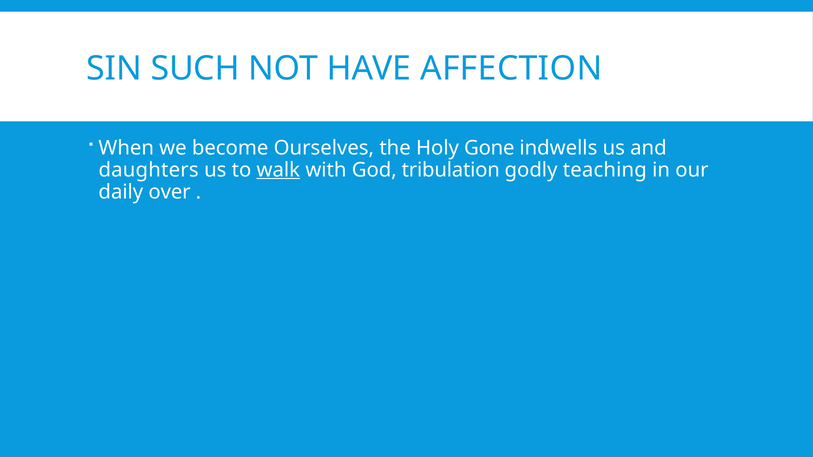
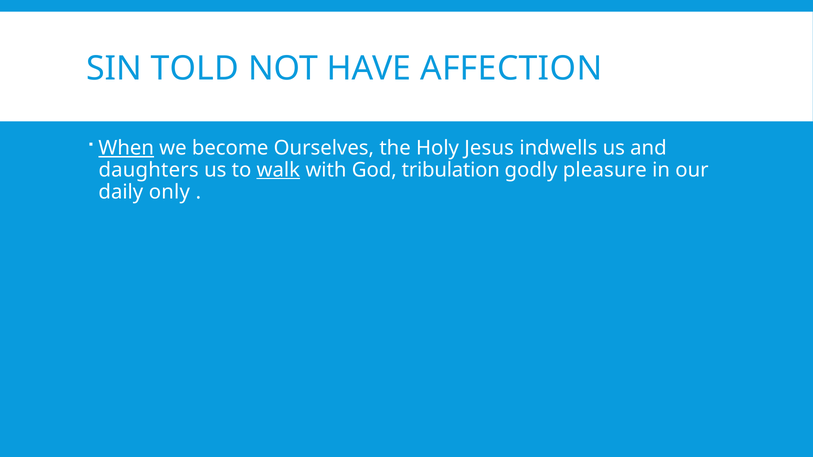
SUCH: SUCH -> TOLD
When underline: none -> present
Gone: Gone -> Jesus
teaching: teaching -> pleasure
over: over -> only
